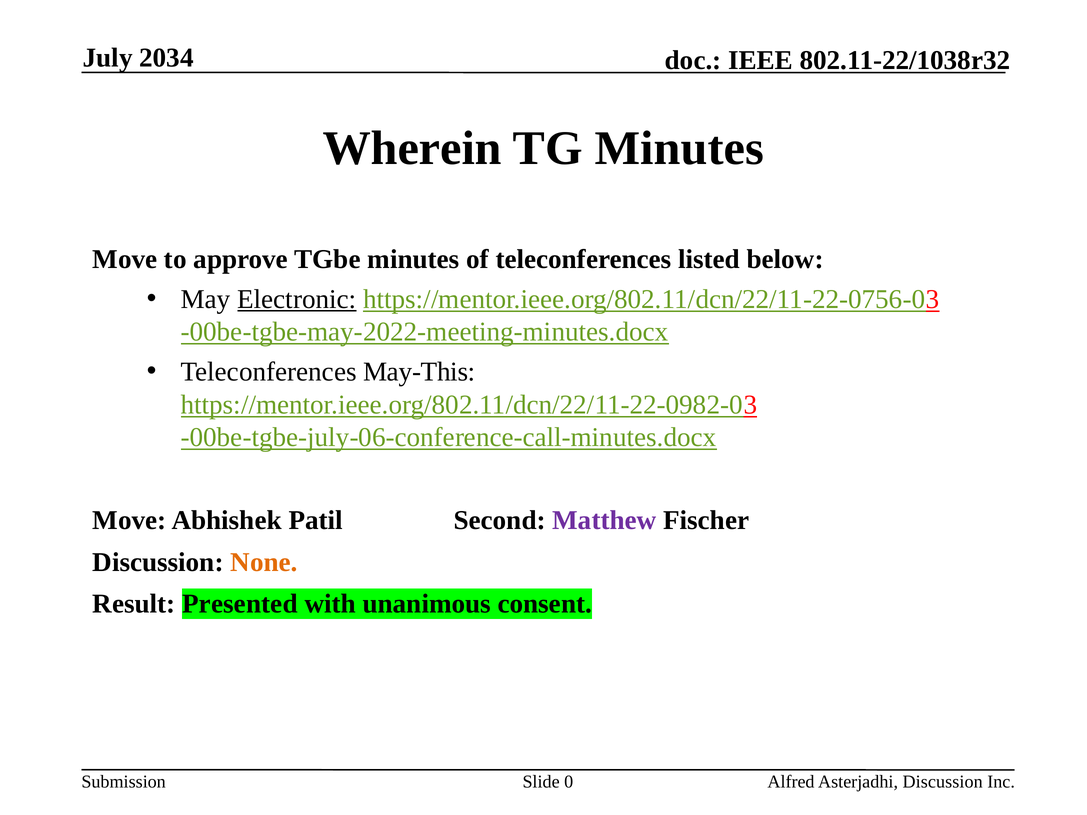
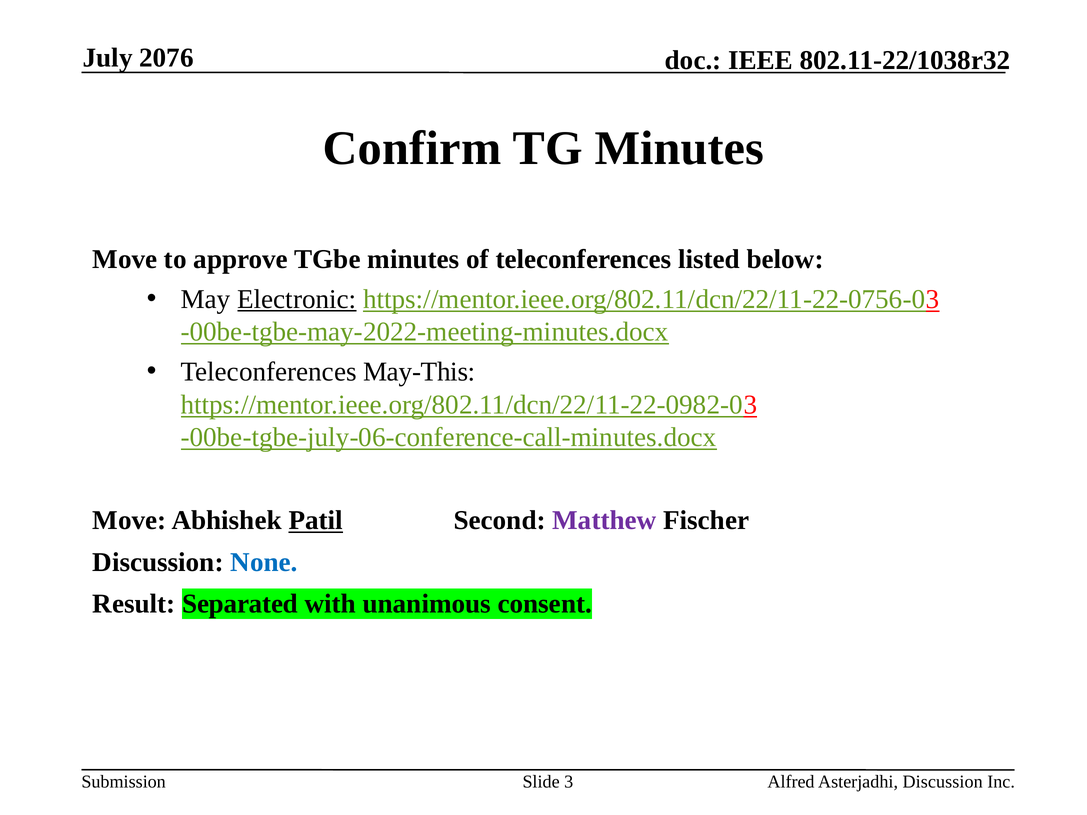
2034: 2034 -> 2076
Wherein: Wherein -> Confirm
Patil underline: none -> present
None colour: orange -> blue
Presented: Presented -> Separated
0: 0 -> 3
